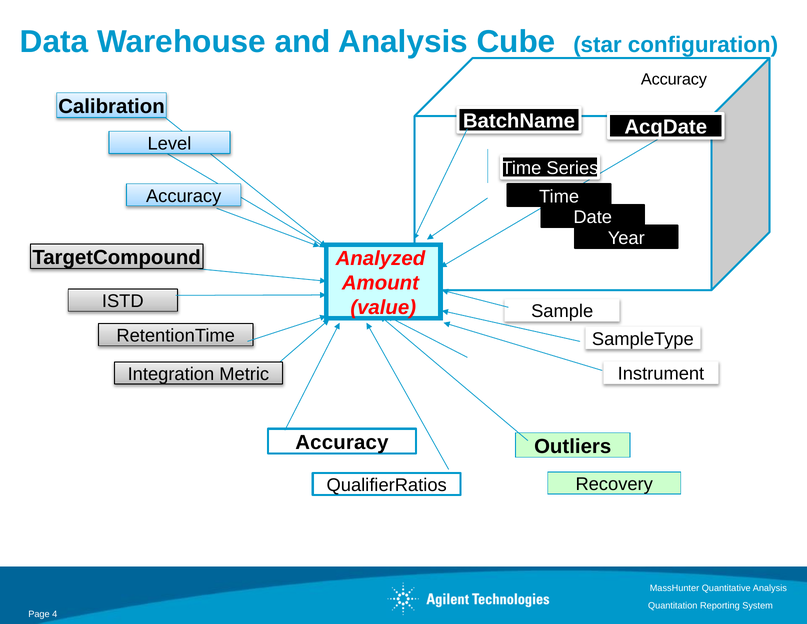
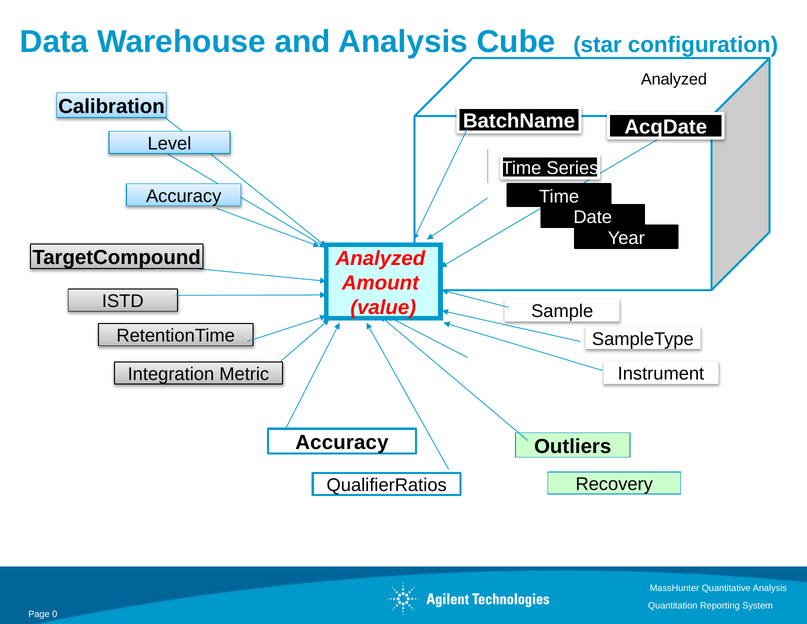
Accuracy at (674, 79): Accuracy -> Analyzed
4: 4 -> 0
